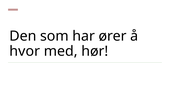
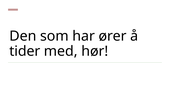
hvor: hvor -> tider
